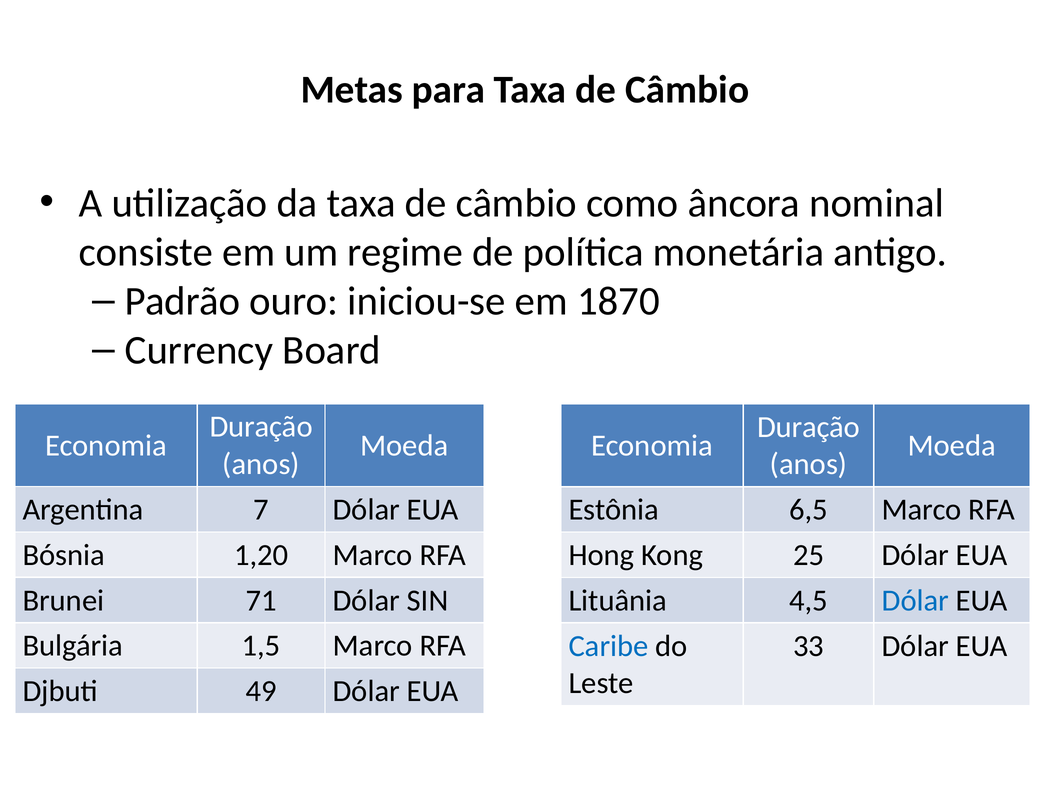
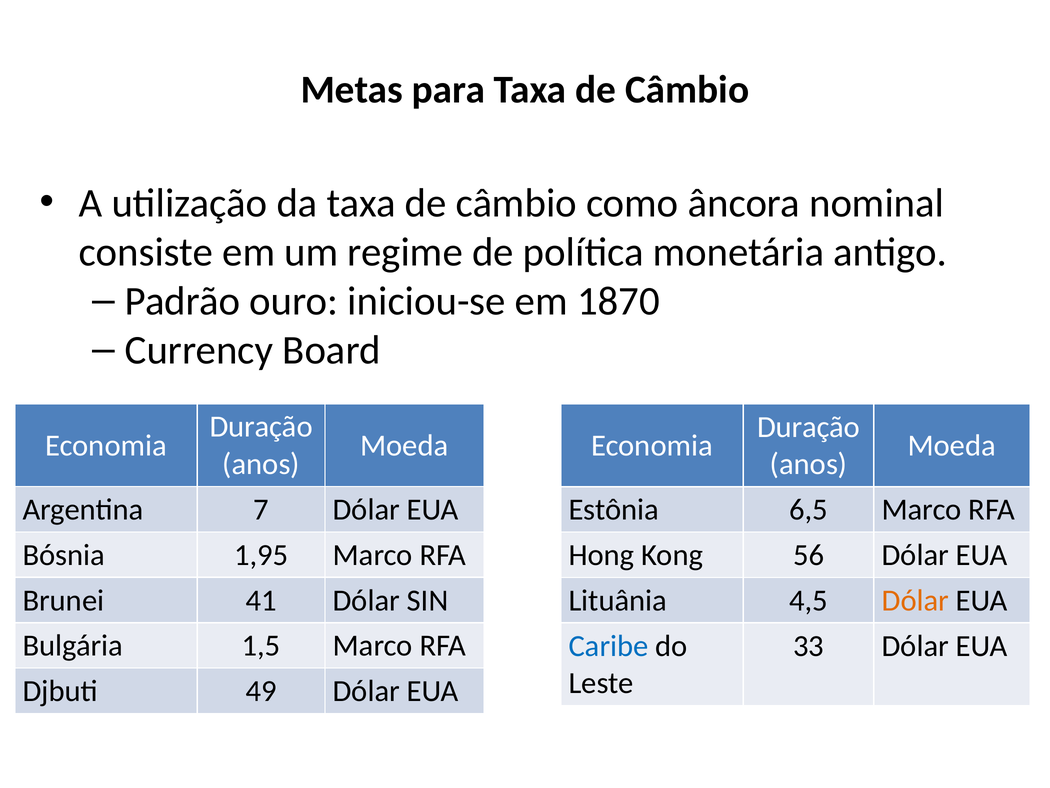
1,20: 1,20 -> 1,95
25: 25 -> 56
71: 71 -> 41
Dólar at (915, 600) colour: blue -> orange
